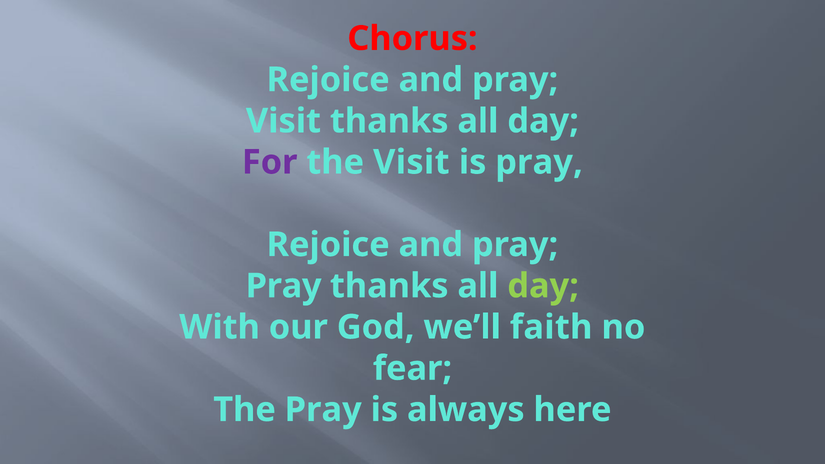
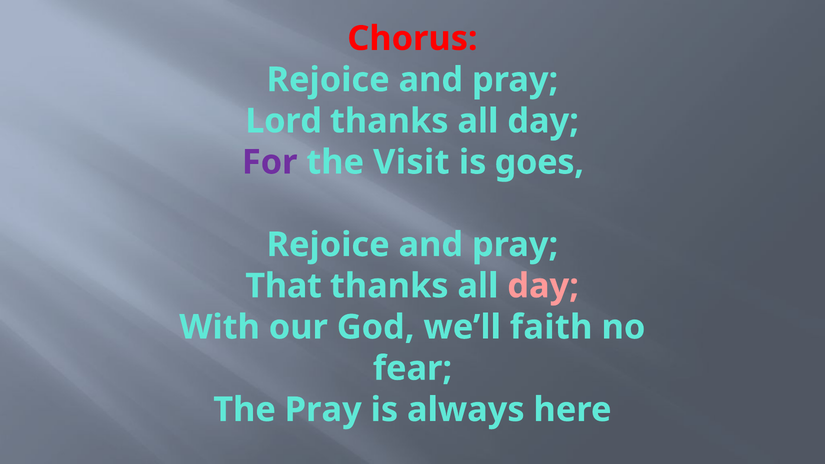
Visit at (283, 121): Visit -> Lord
is pray: pray -> goes
Pray at (284, 286): Pray -> That
day at (543, 286) colour: light green -> pink
